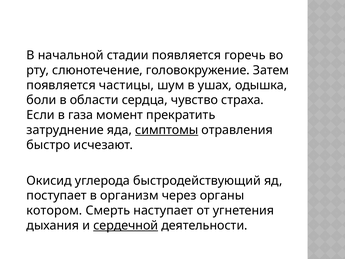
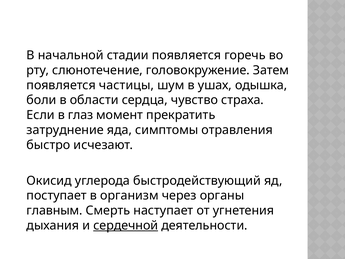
газа: газа -> глаз
симптомы underline: present -> none
котором: котором -> главным
